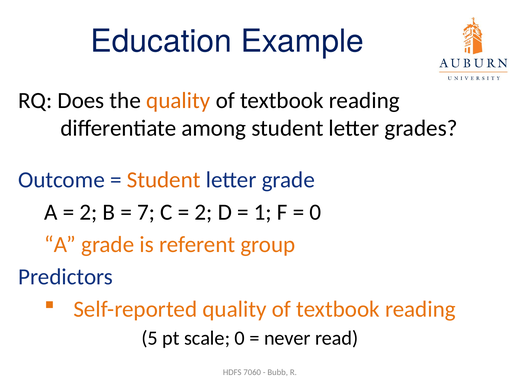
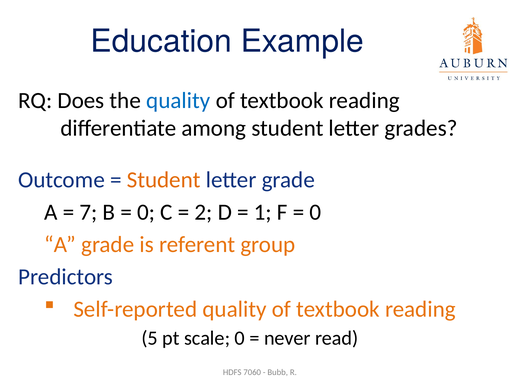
quality at (178, 100) colour: orange -> blue
2 at (88, 212): 2 -> 7
7 at (146, 212): 7 -> 0
